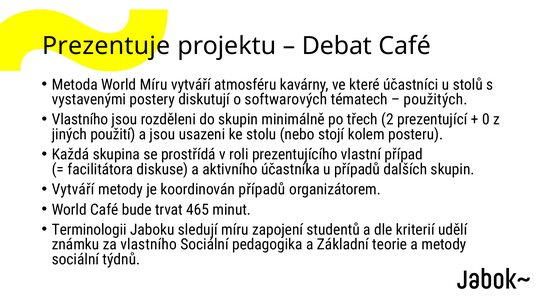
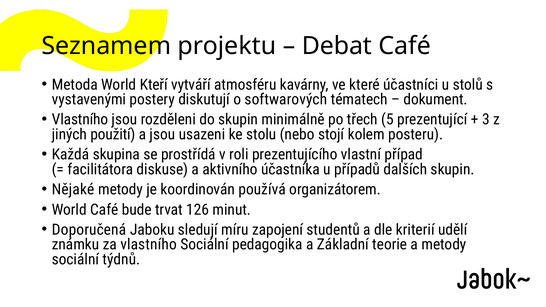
Prezentuje: Prezentuje -> Seznamem
World Míru: Míru -> Kteří
použitých: použitých -> dokument
2: 2 -> 5
0: 0 -> 3
Vytváří at (73, 190): Vytváří -> Nějaké
koordinován případů: případů -> používá
465: 465 -> 126
Terminologii: Terminologii -> Doporučená
